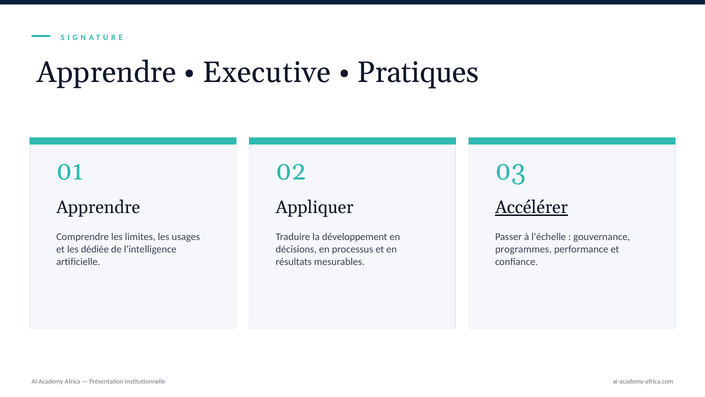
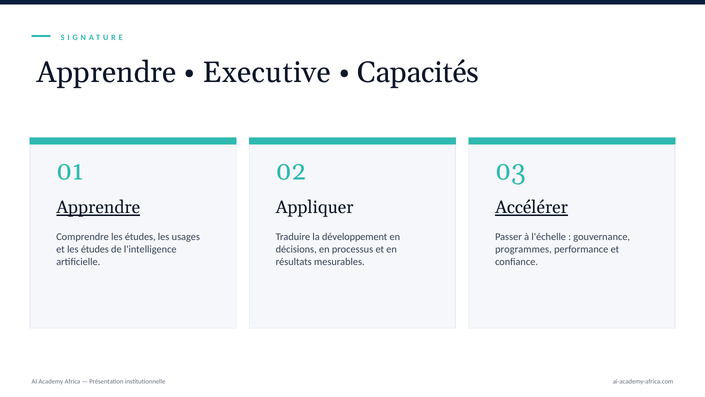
Pratiques: Pratiques -> Capacités
Apprendre at (98, 207) underline: none -> present
Comprendre les limites: limites -> études
et les dédiée: dédiée -> études
